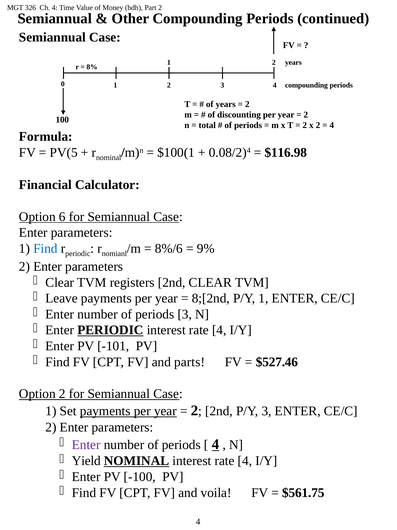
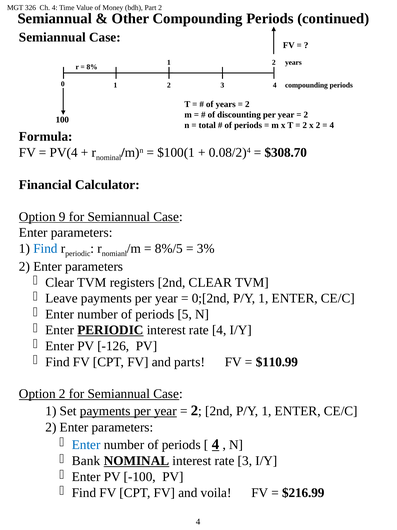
PV(5: PV(5 -> PV(4
$116.98: $116.98 -> $308.70
6: 6 -> 9
8%/6: 8%/6 -> 8%/5
9%: 9% -> 3%
8;[2nd: 8;[2nd -> 0;[2nd
periods 3: 3 -> 5
-101: -101 -> -126
$527.46: $527.46 -> $110.99
2nd P/Y 3: 3 -> 1
Enter at (86, 444) colour: purple -> blue
Yield: Yield -> Bank
NOMINAL interest rate 4: 4 -> 3
$561.75: $561.75 -> $216.99
